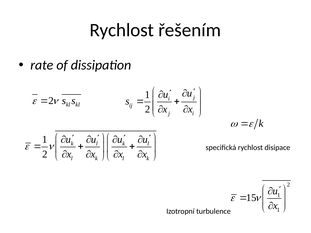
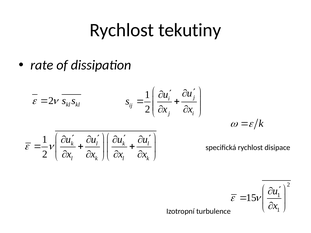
řešením: řešením -> tekutiny
